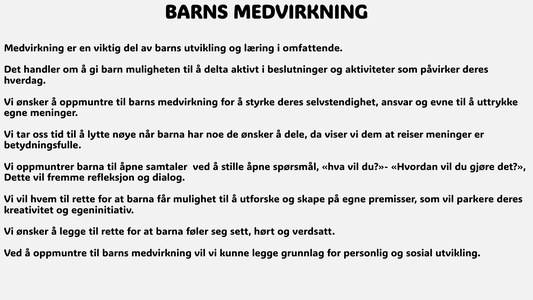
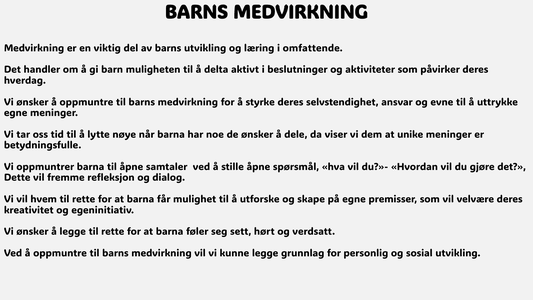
reiser: reiser -> unike
parkere: parkere -> velvære
